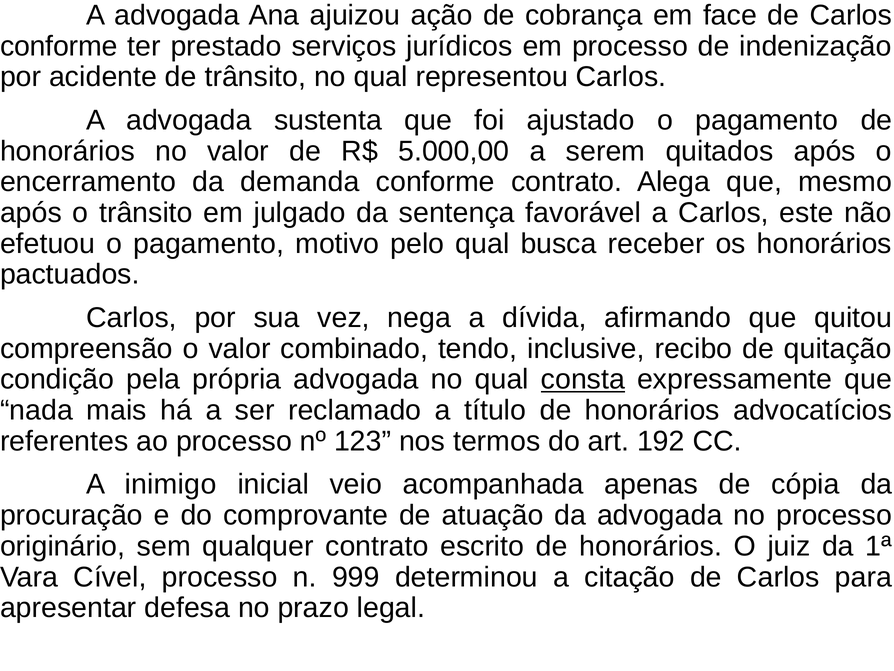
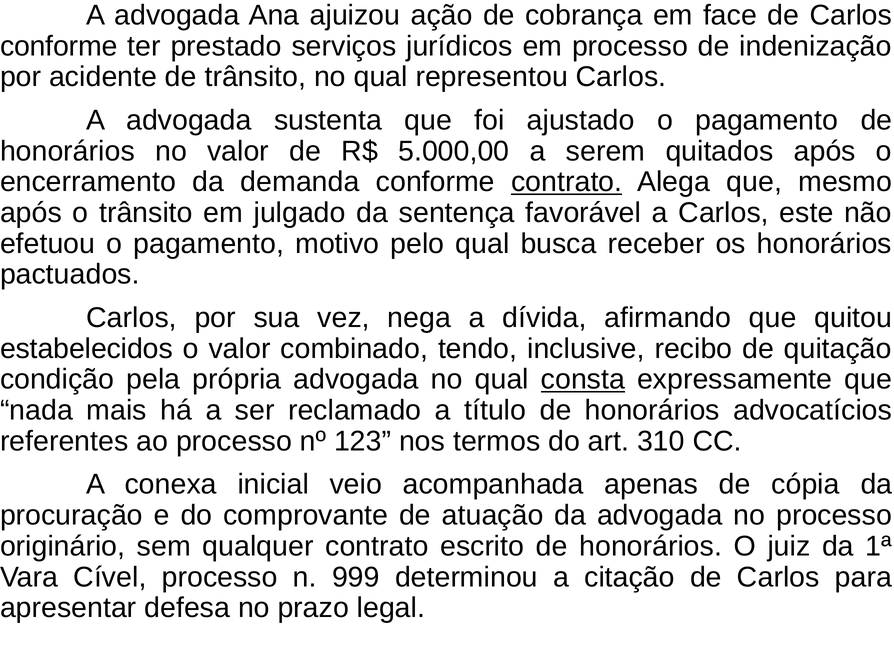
contrato at (567, 182) underline: none -> present
compreensão: compreensão -> estabelecidos
192: 192 -> 310
inimigo: inimigo -> conexa
